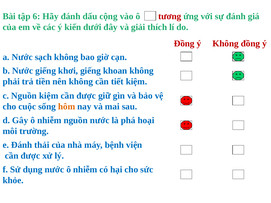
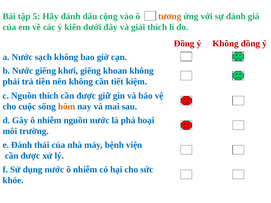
6: 6 -> 5
tương colour: red -> orange
Nguồn kiệm: kiệm -> thích
